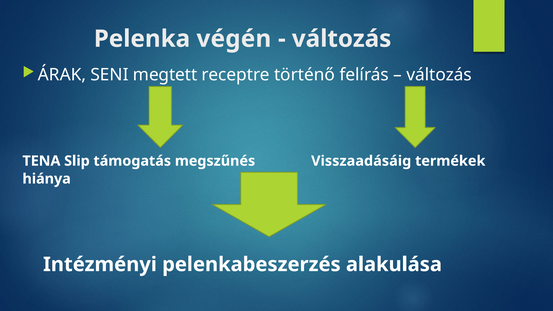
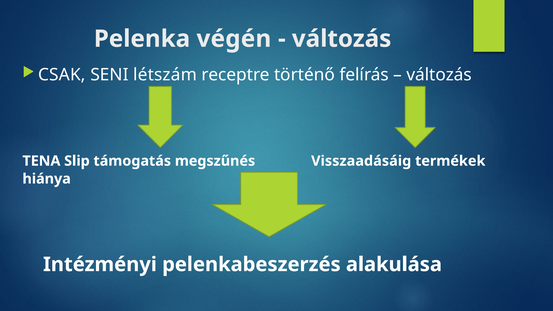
ÁRAK: ÁRAK -> CSAK
megtett: megtett -> létszám
